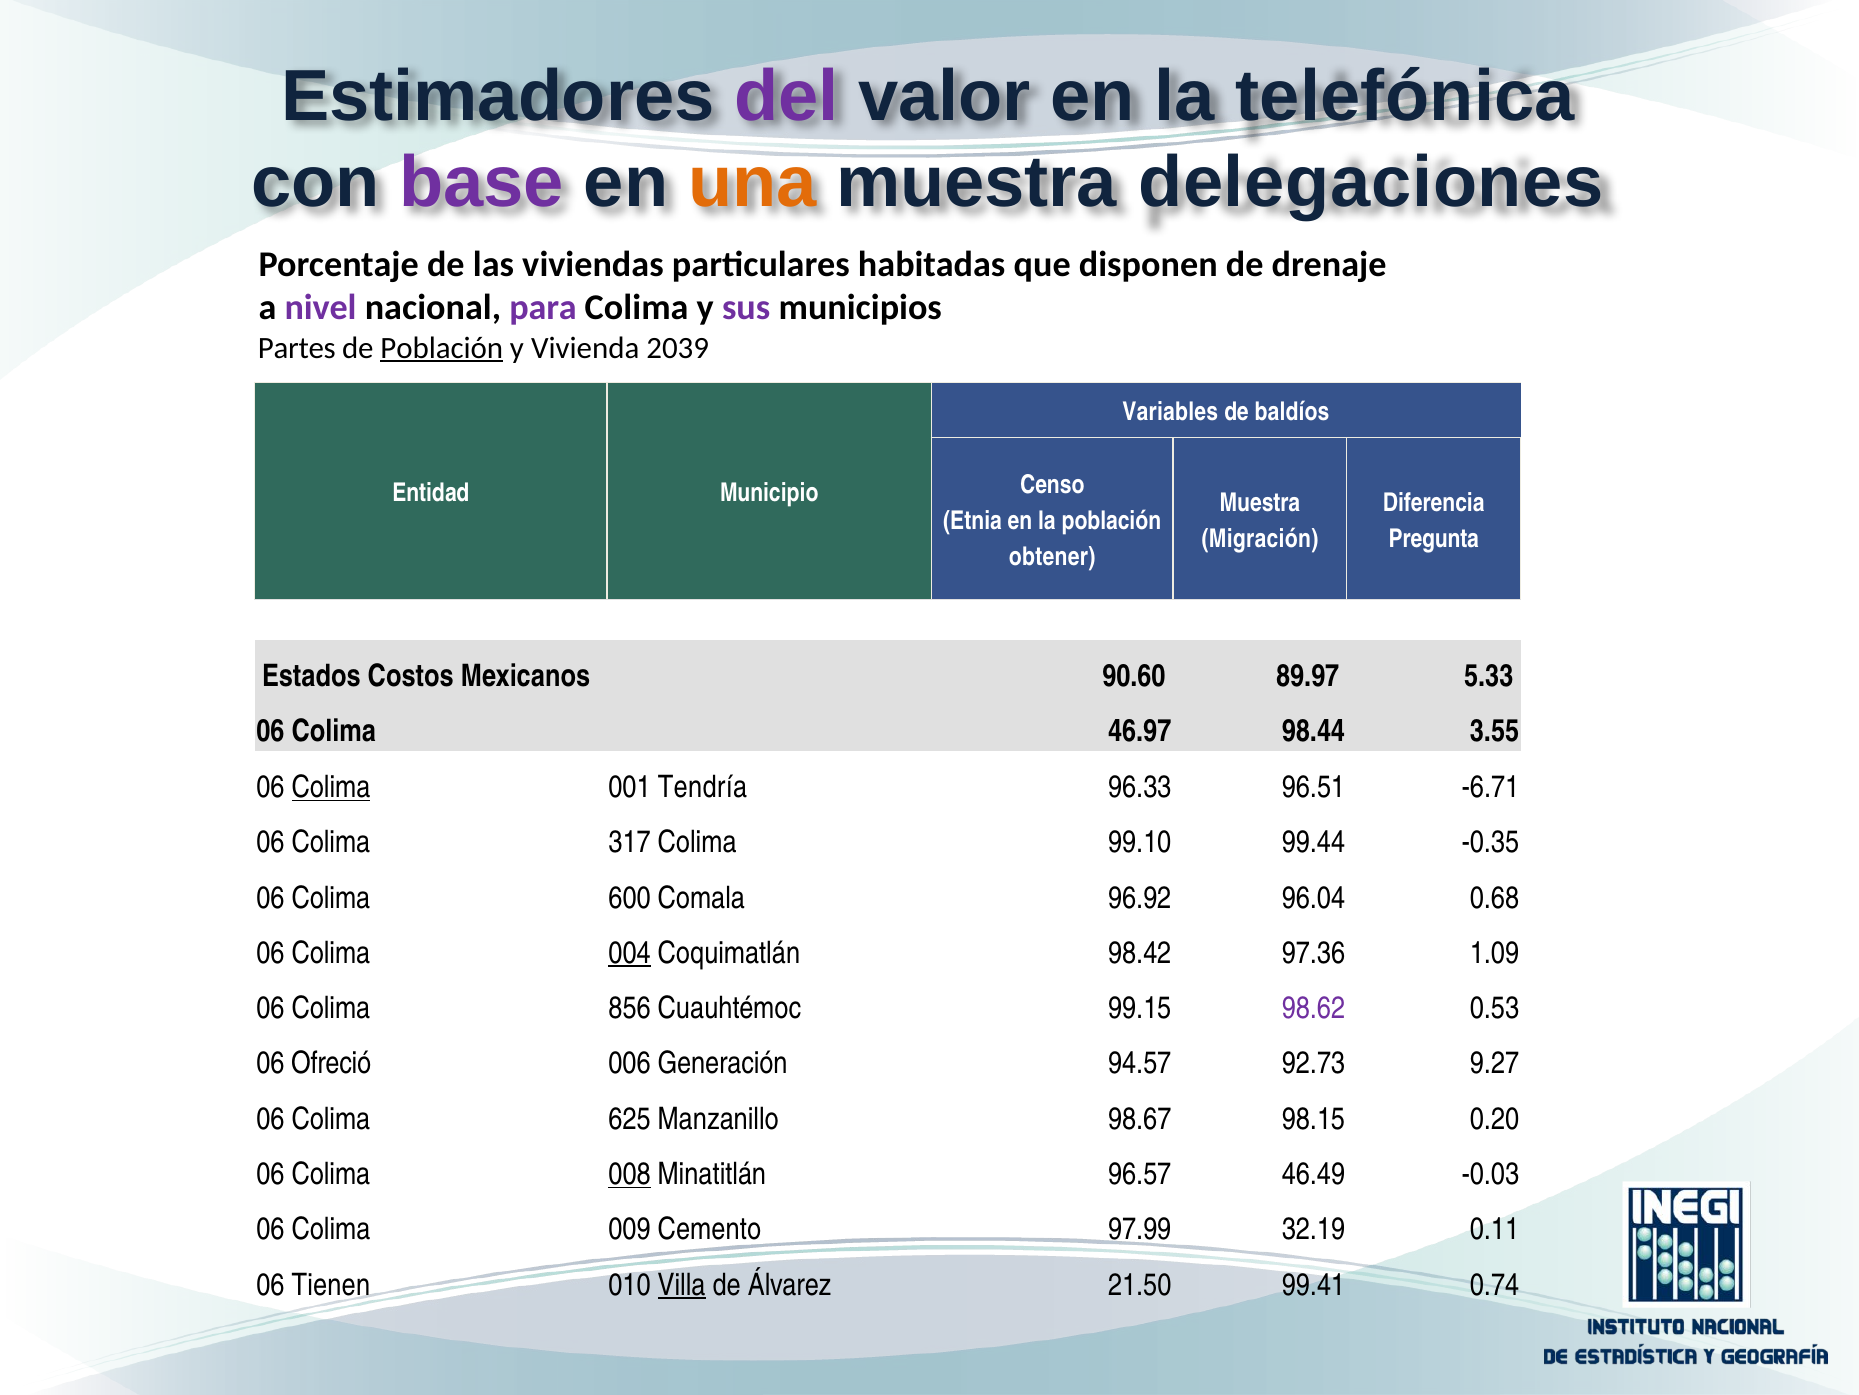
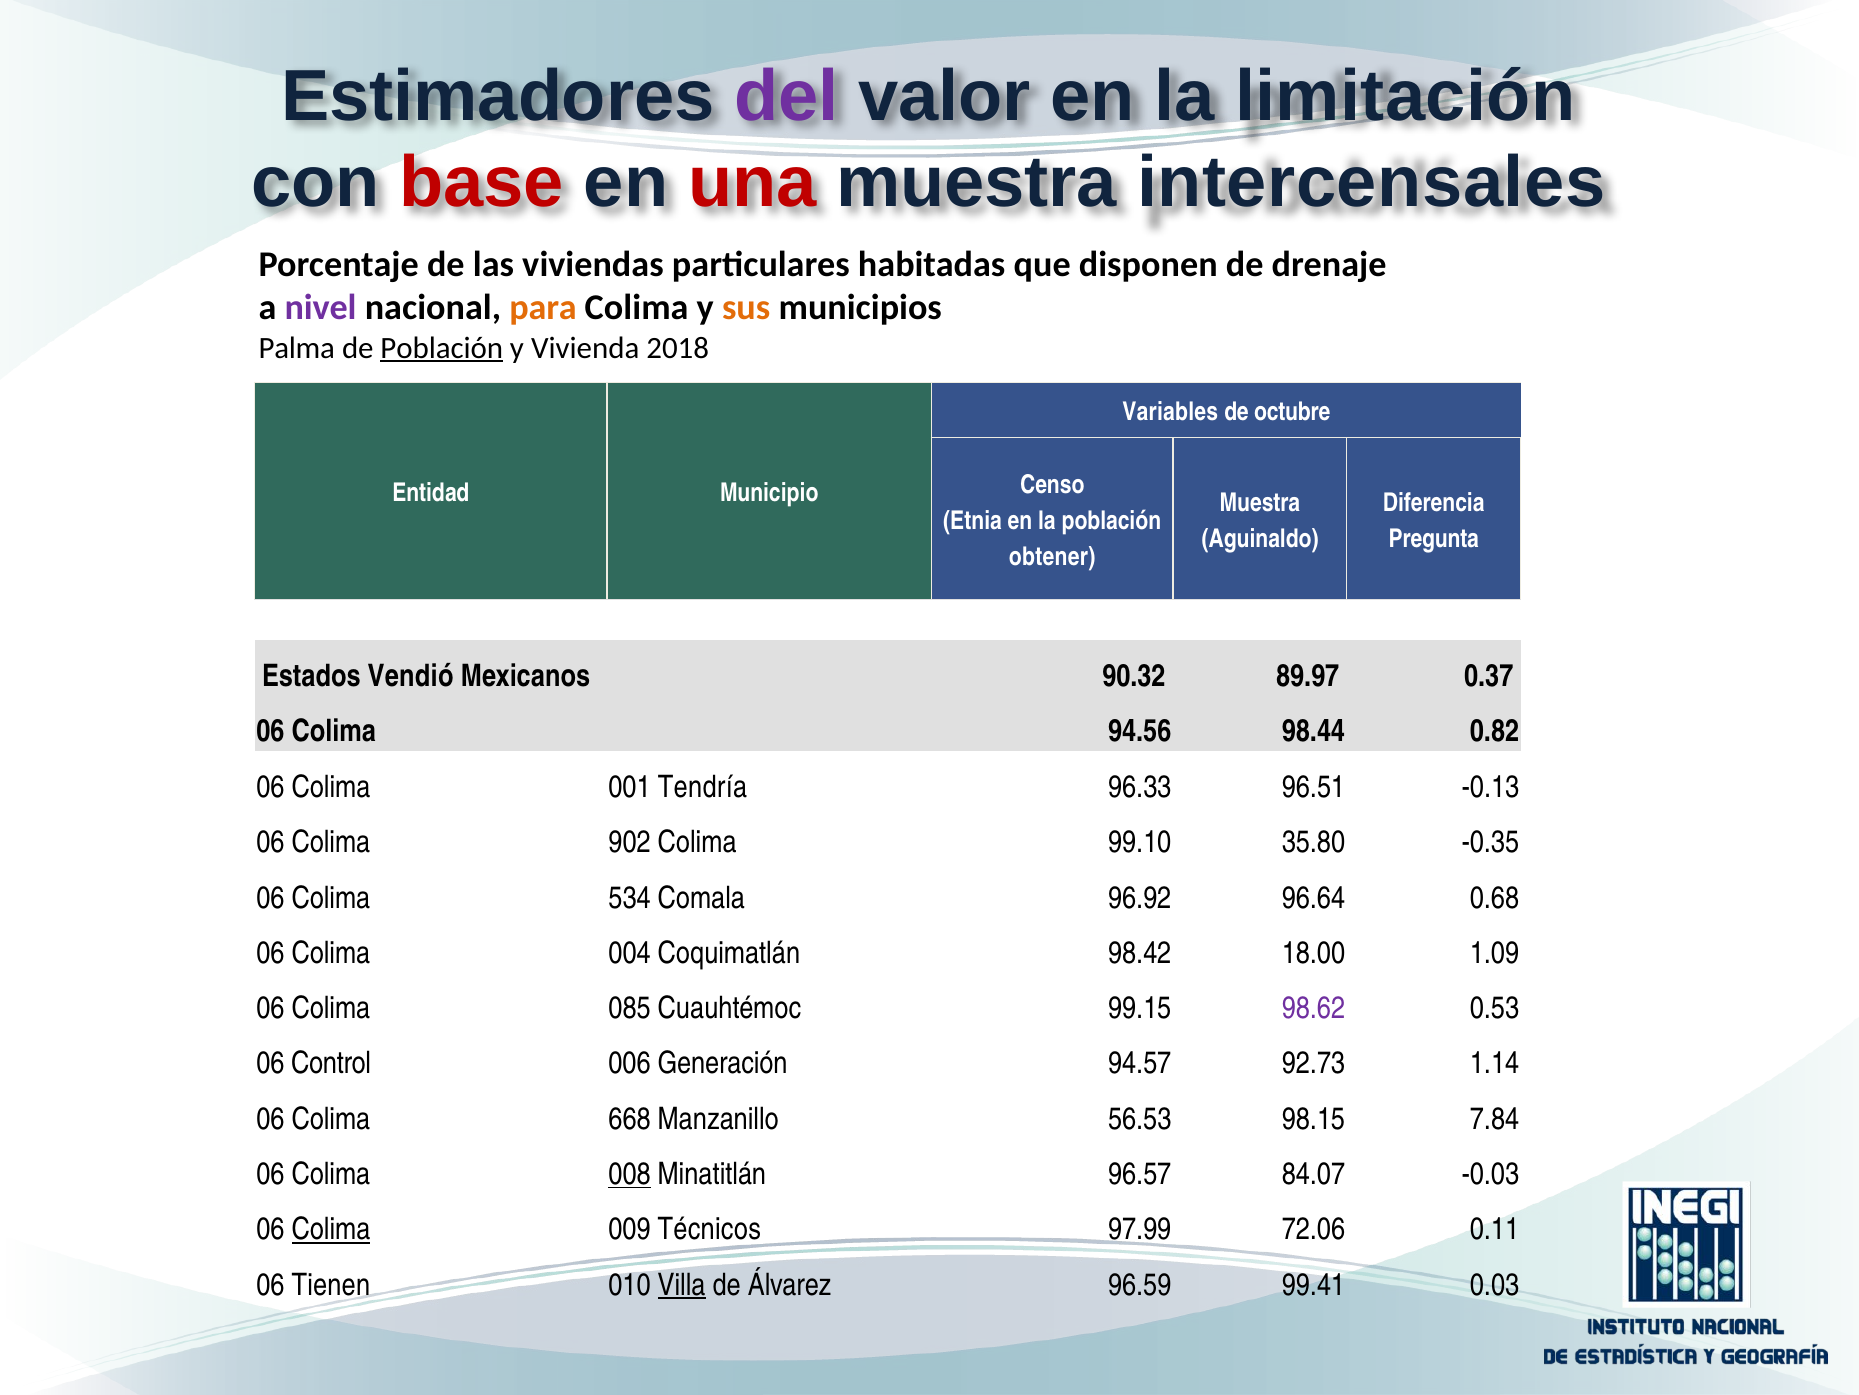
telefónica: telefónica -> limitación
base colour: purple -> red
una colour: orange -> red
delegaciones: delegaciones -> intercensales
para colour: purple -> orange
sus colour: purple -> orange
Partes: Partes -> Palma
2039: 2039 -> 2018
baldíos: baldíos -> octubre
Migración: Migración -> Aguinaldo
Costos: Costos -> Vendió
90.60: 90.60 -> 90.32
5.33: 5.33 -> 0.37
46.97: 46.97 -> 94.56
3.55: 3.55 -> 0.82
Colima at (331, 787) underline: present -> none
-6.71: -6.71 -> -0.13
317: 317 -> 902
99.44: 99.44 -> 35.80
600: 600 -> 534
96.04: 96.04 -> 96.64
004 underline: present -> none
97.36: 97.36 -> 18.00
856: 856 -> 085
Ofreció: Ofreció -> Control
9.27: 9.27 -> 1.14
625: 625 -> 668
98.67: 98.67 -> 56.53
0.20: 0.20 -> 7.84
46.49: 46.49 -> 84.07
Colima at (331, 1229) underline: none -> present
Cemento: Cemento -> Técnicos
32.19: 32.19 -> 72.06
21.50: 21.50 -> 96.59
0.74: 0.74 -> 0.03
